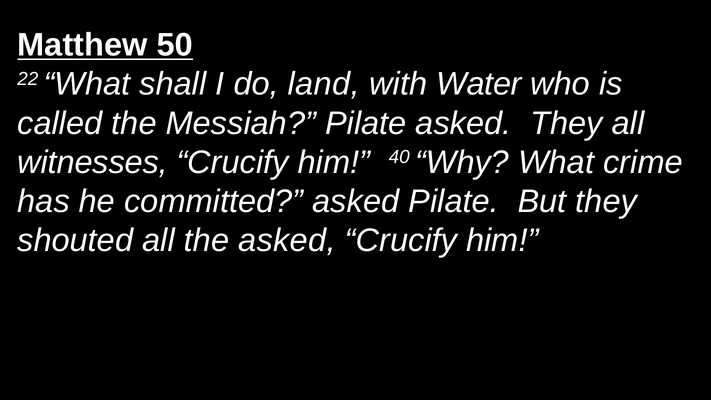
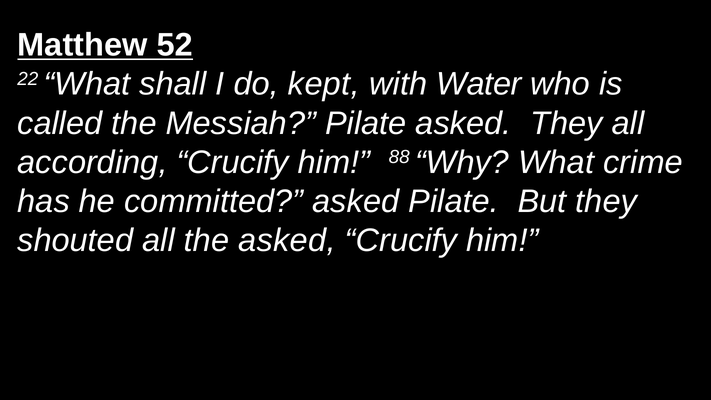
50: 50 -> 52
land: land -> kept
witnesses: witnesses -> according
40: 40 -> 88
